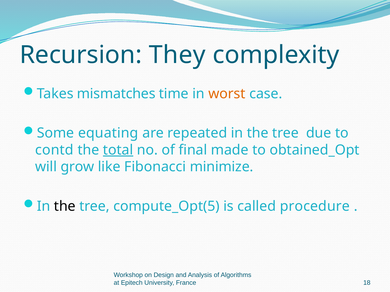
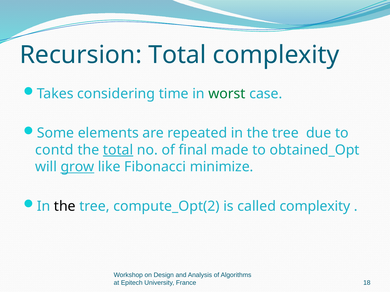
Recursion They: They -> Total
mismatches: mismatches -> considering
worst colour: orange -> green
equating: equating -> elements
grow underline: none -> present
compute_Opt(5: compute_Opt(5 -> compute_Opt(2
called procedure: procedure -> complexity
